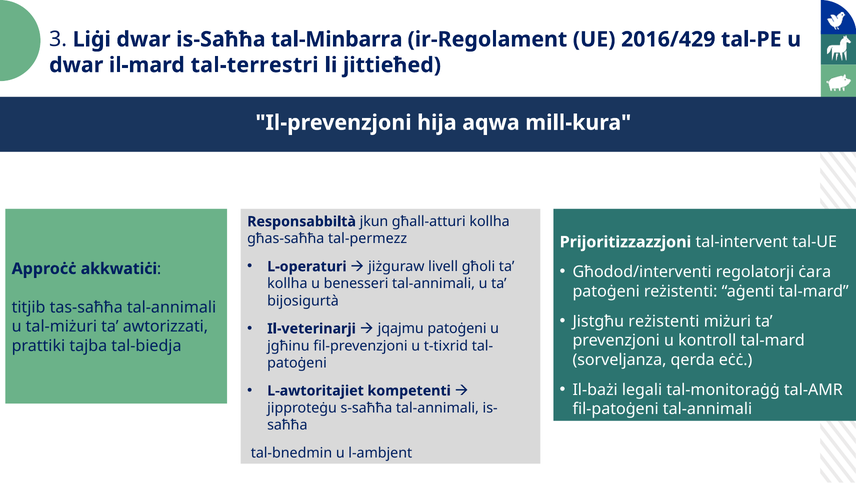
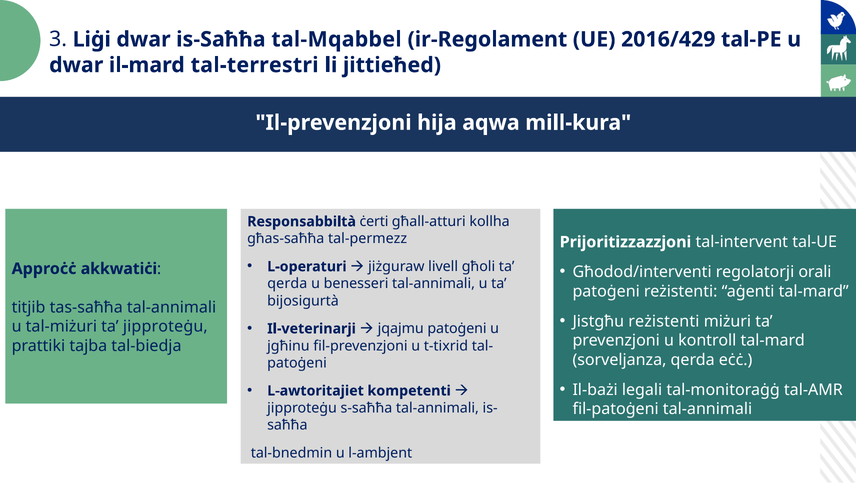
tal-Minbarra: tal-Minbarra -> tal-Mqabbel
jkun: jkun -> ċerti
ċara: ċara -> orali
kollha at (287, 283): kollha -> qerda
ta awtorizzati: awtorizzati -> jipproteġu
